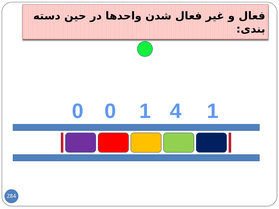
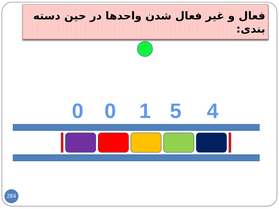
4: 4 -> 5
0 1: 1 -> 4
